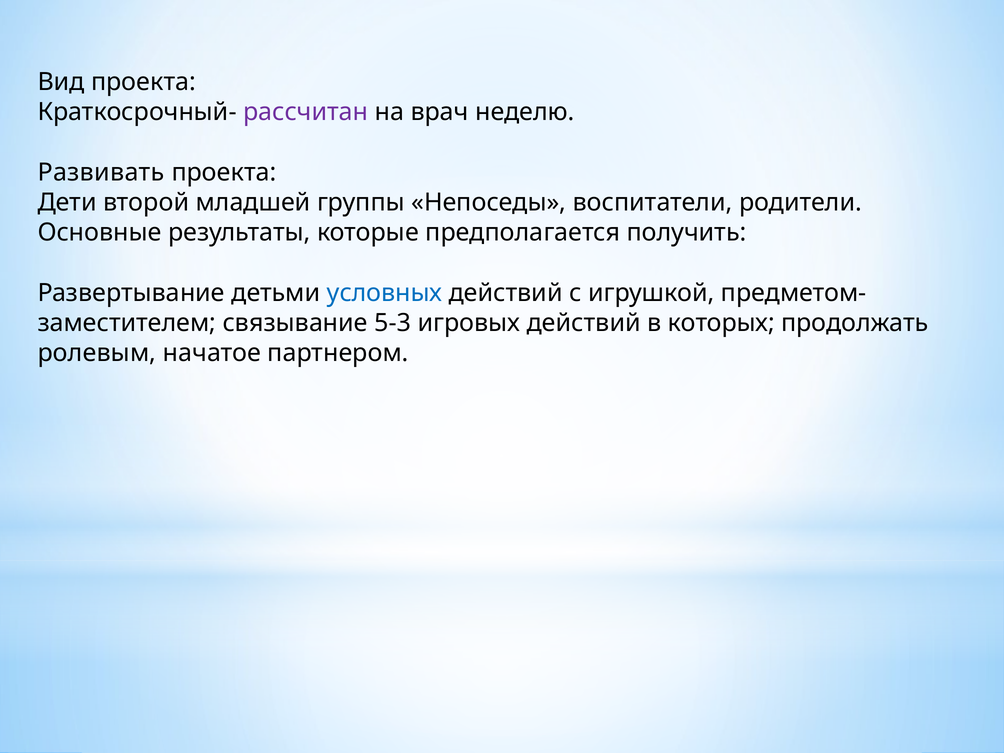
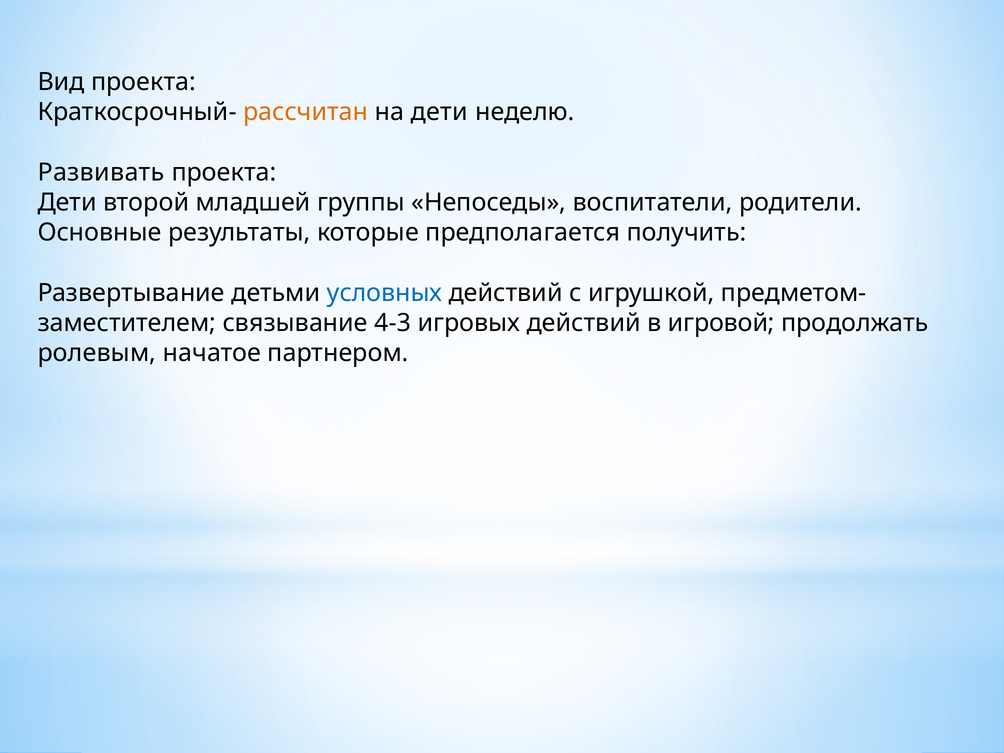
рассчитан colour: purple -> orange
на врач: врач -> дети
5-3: 5-3 -> 4-3
которых: которых -> игровой
